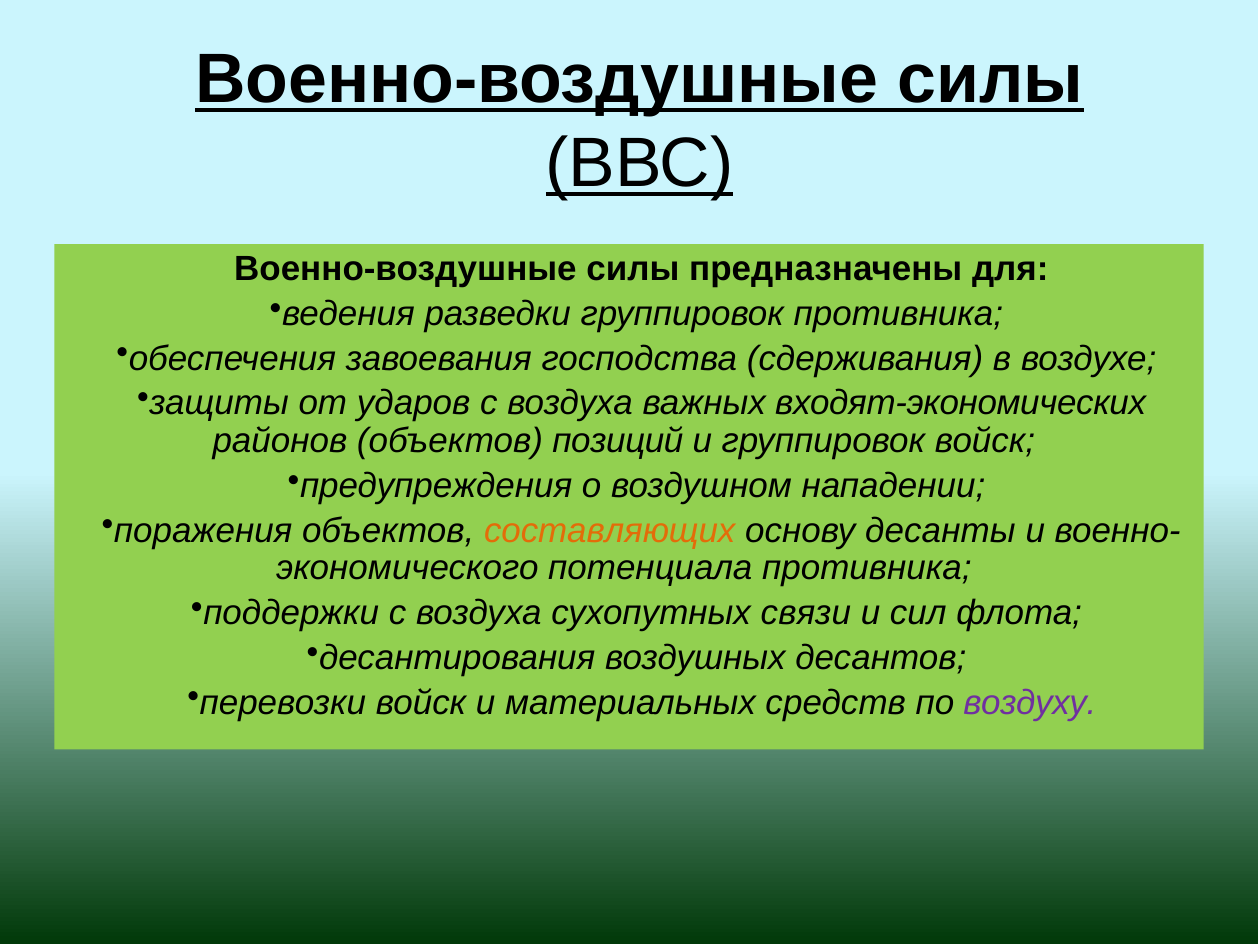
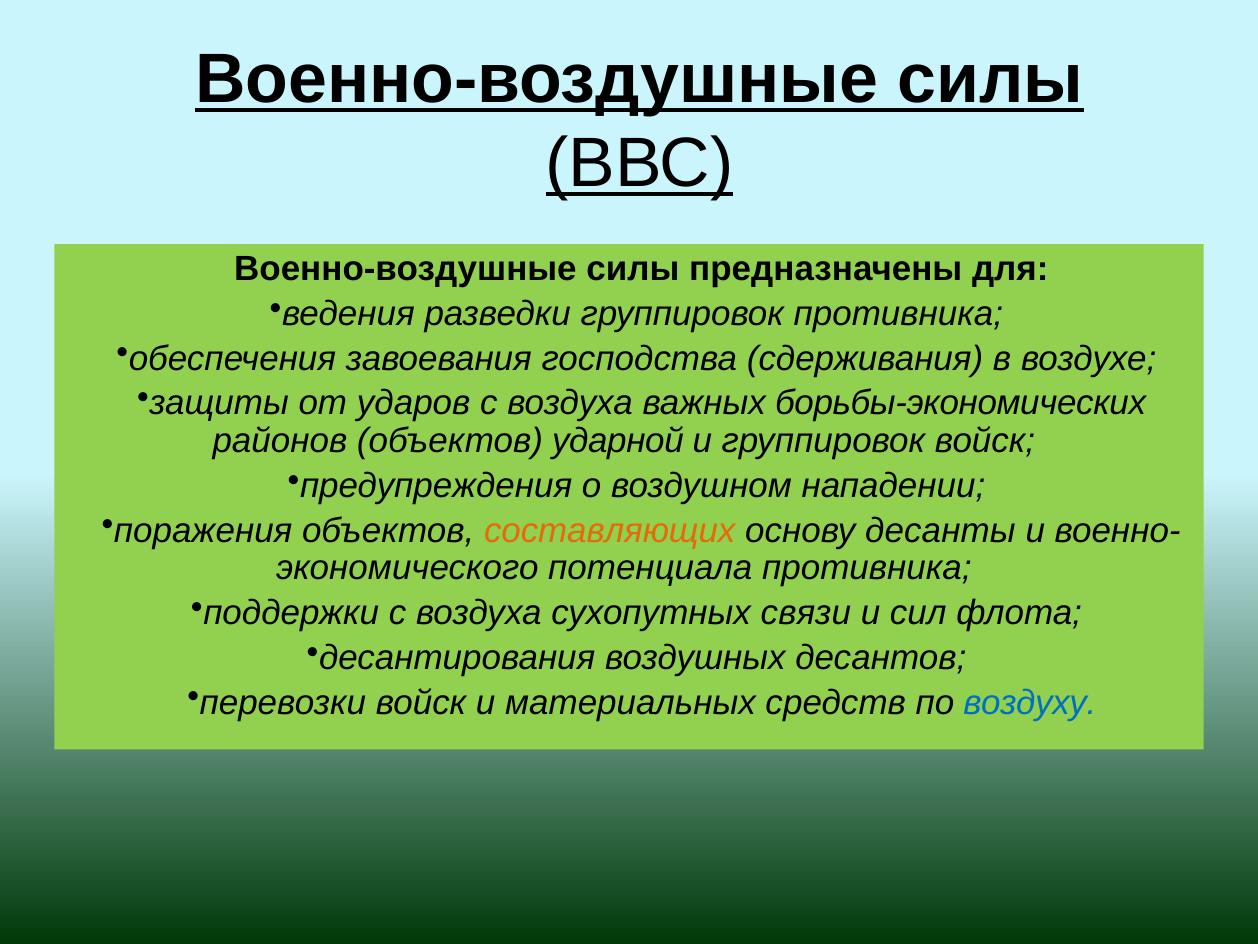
входят-экономических: входят-экономических -> борьбы-экономических
позиций: позиций -> ударной
воздуху colour: purple -> blue
